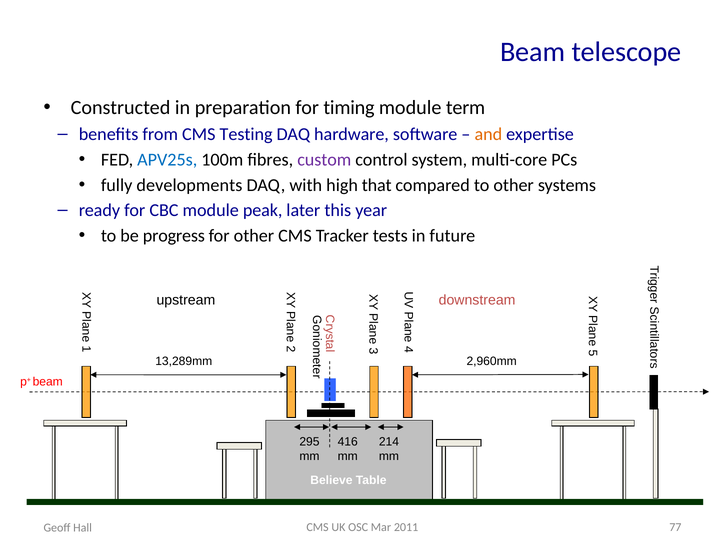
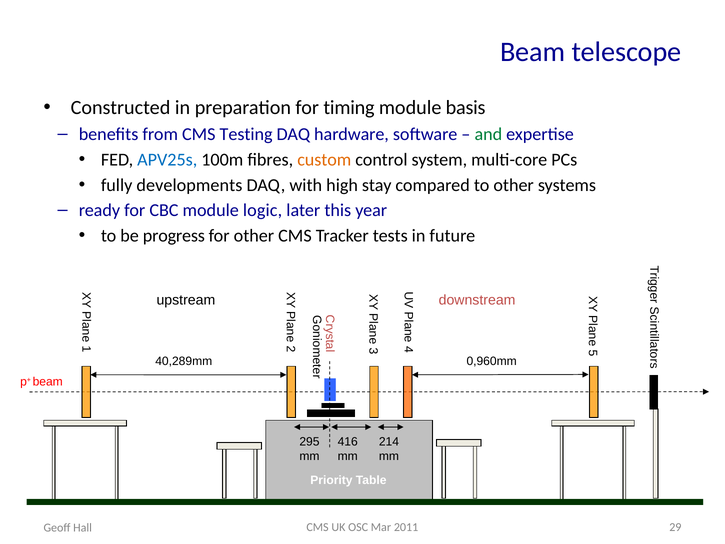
term: term -> basis
and colour: orange -> green
custom colour: purple -> orange
that: that -> stay
peak: peak -> logic
13,289mm: 13,289mm -> 40,289mm
2,960mm: 2,960mm -> 0,960mm
Believe: Believe -> Priority
77: 77 -> 29
